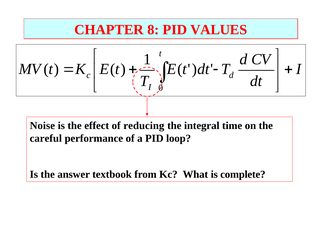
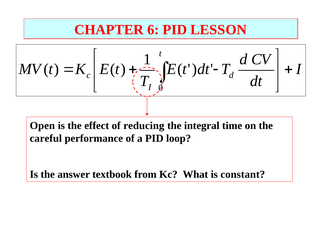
8: 8 -> 6
VALUES: VALUES -> LESSON
Noise: Noise -> Open
complete: complete -> constant
